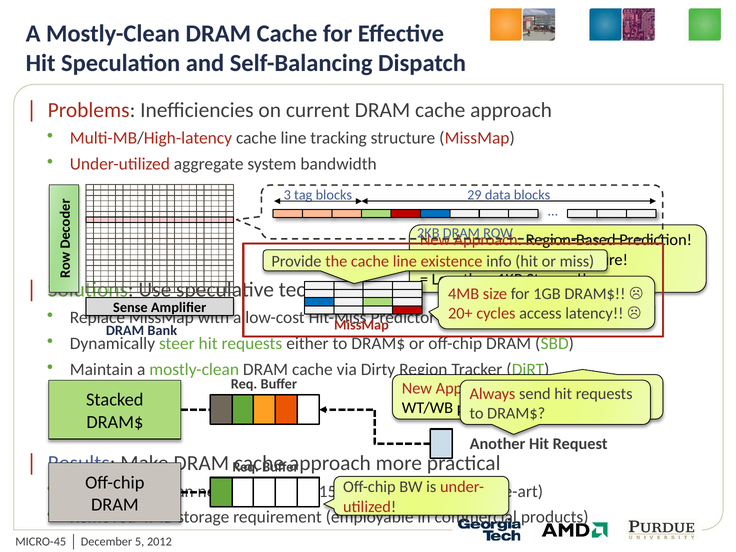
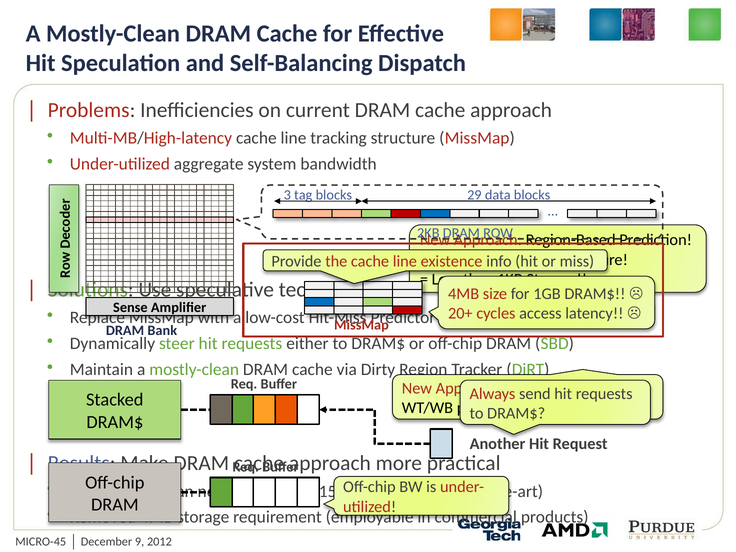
5: 5 -> 9
